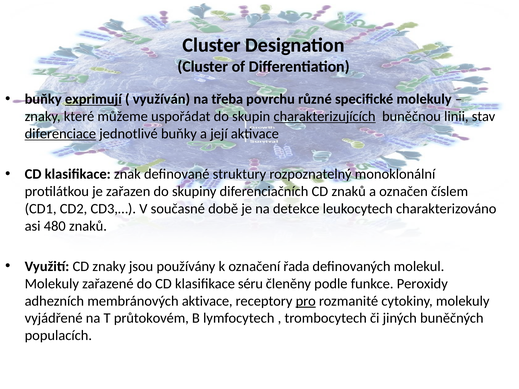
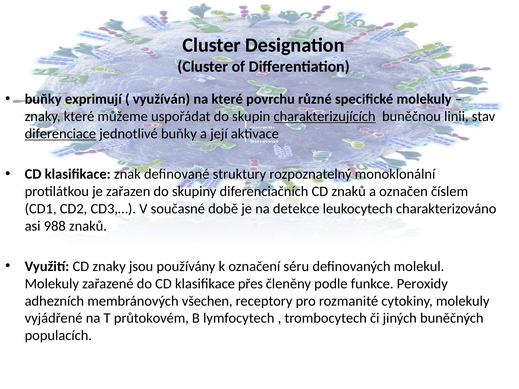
exprimují underline: present -> none
na třeba: třeba -> které
480: 480 -> 988
řada: řada -> séru
séru: séru -> přes
membránových aktivace: aktivace -> všechen
pro underline: present -> none
